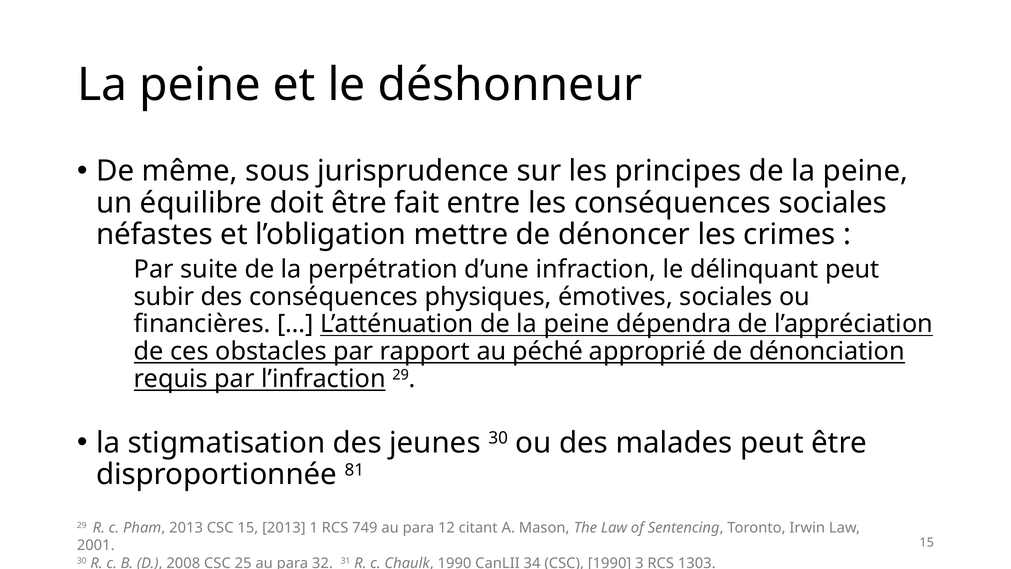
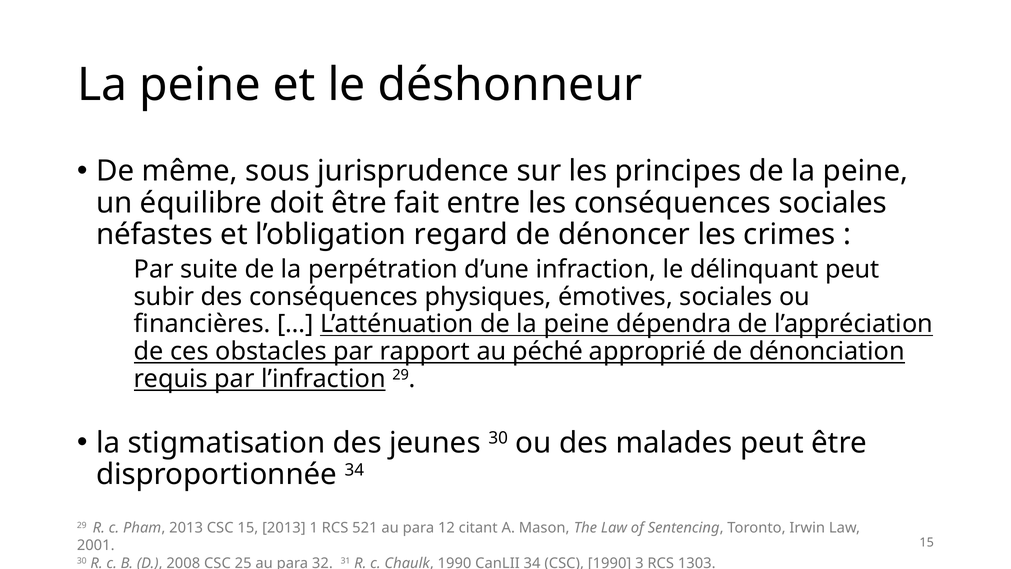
mettre: mettre -> regard
disproportionnée 81: 81 -> 34
749: 749 -> 521
